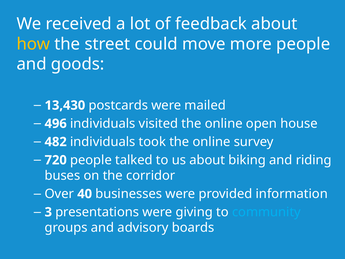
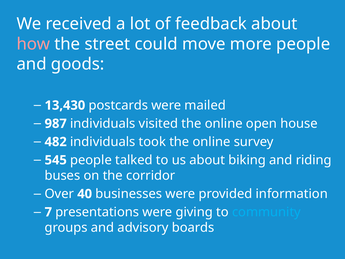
how colour: yellow -> pink
496: 496 -> 987
720: 720 -> 545
3: 3 -> 7
